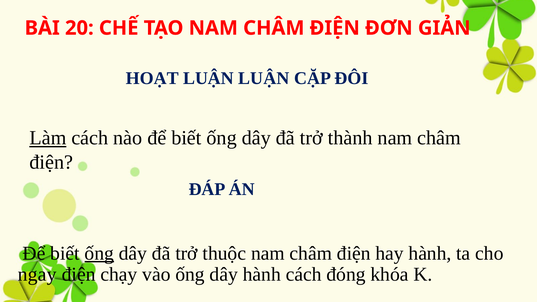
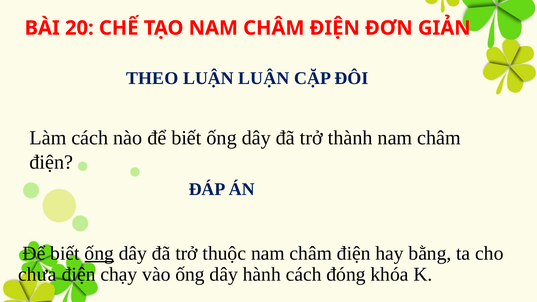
HOẠT: HOẠT -> THEO
Làm underline: present -> none
hay hành: hành -> bằng
ngay: ngay -> chưa
